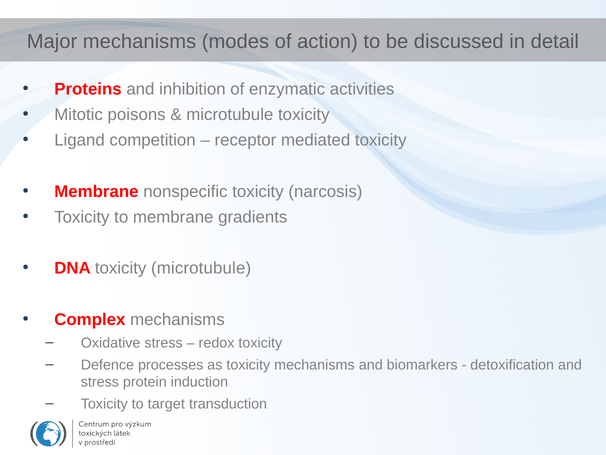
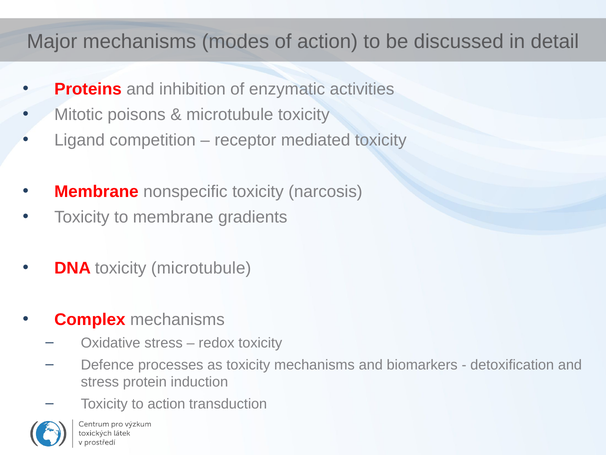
to target: target -> action
